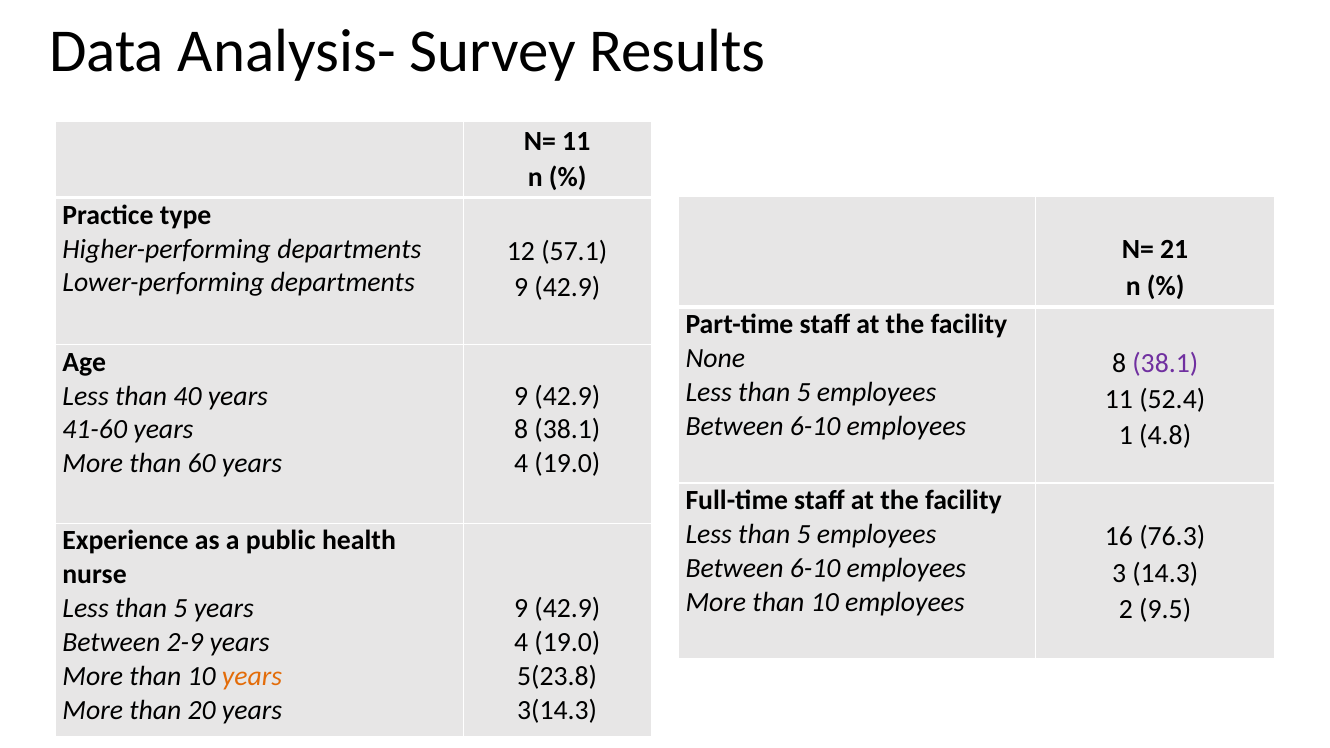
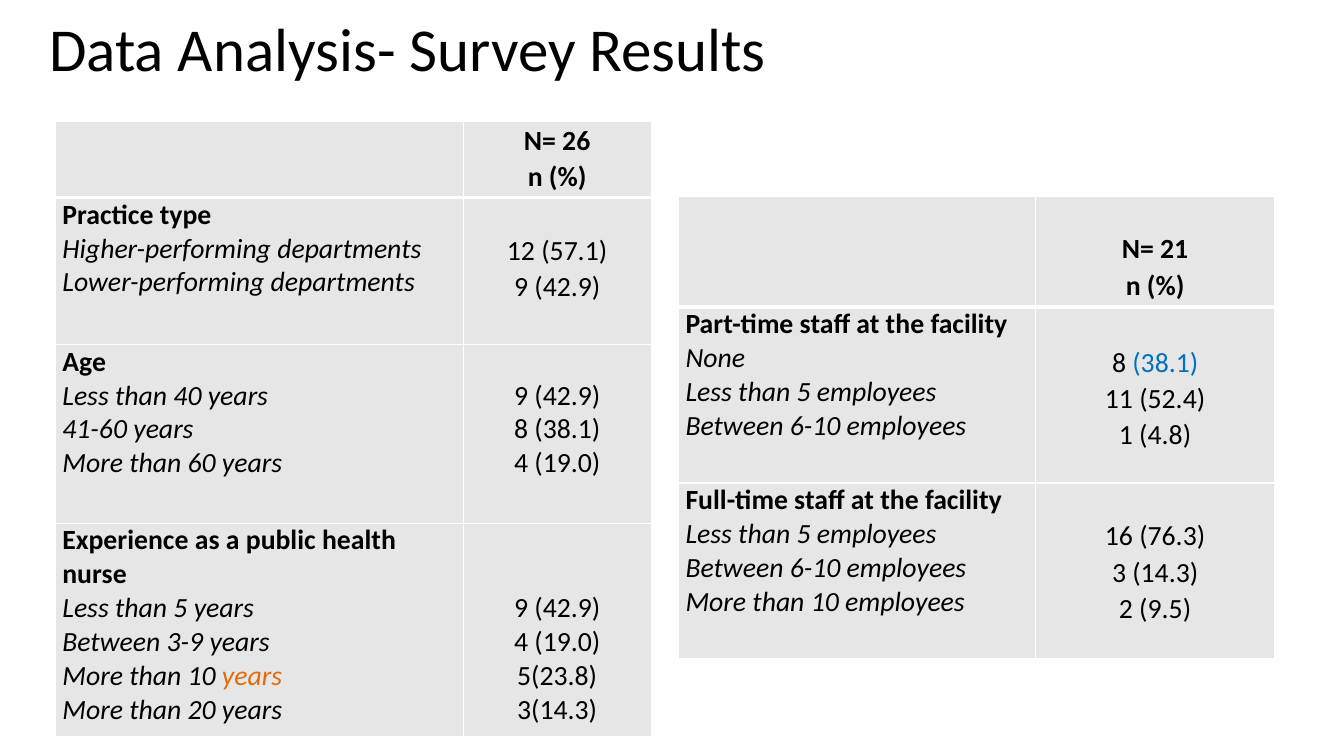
N= 11: 11 -> 26
38.1 at (1165, 363) colour: purple -> blue
2-9: 2-9 -> 3-9
